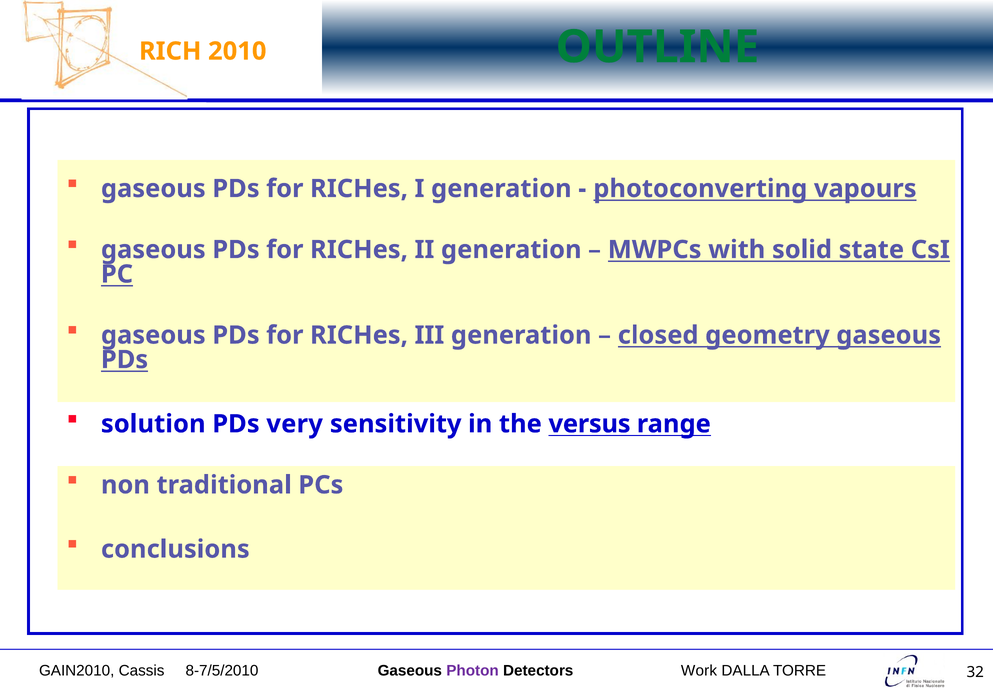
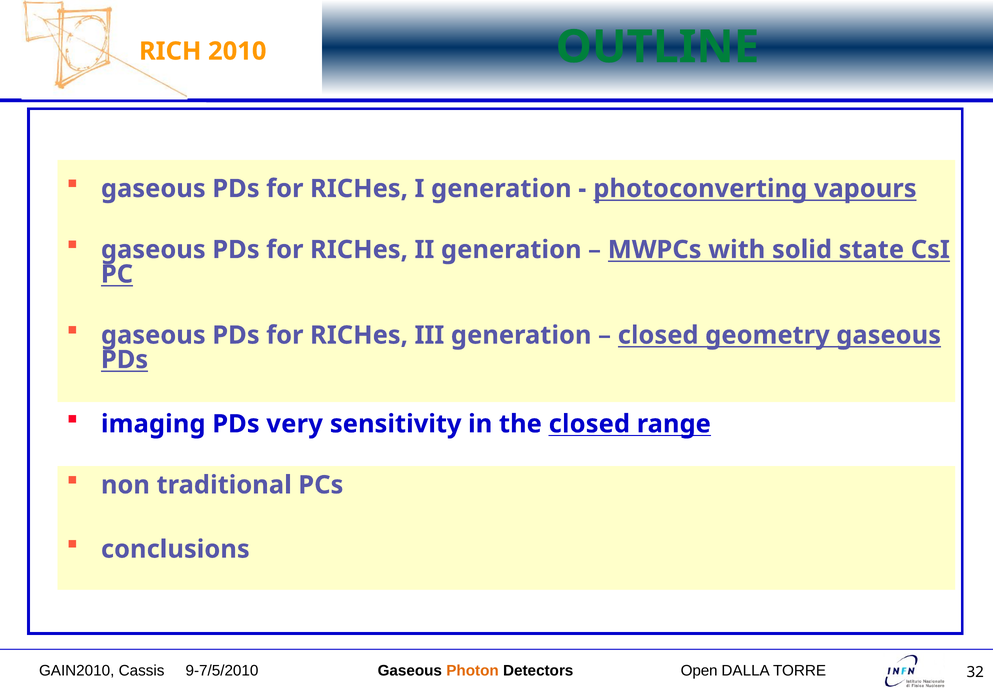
solution: solution -> imaging
the versus: versus -> closed
8-7/5/2010: 8-7/5/2010 -> 9-7/5/2010
Photon colour: purple -> orange
Work: Work -> Open
